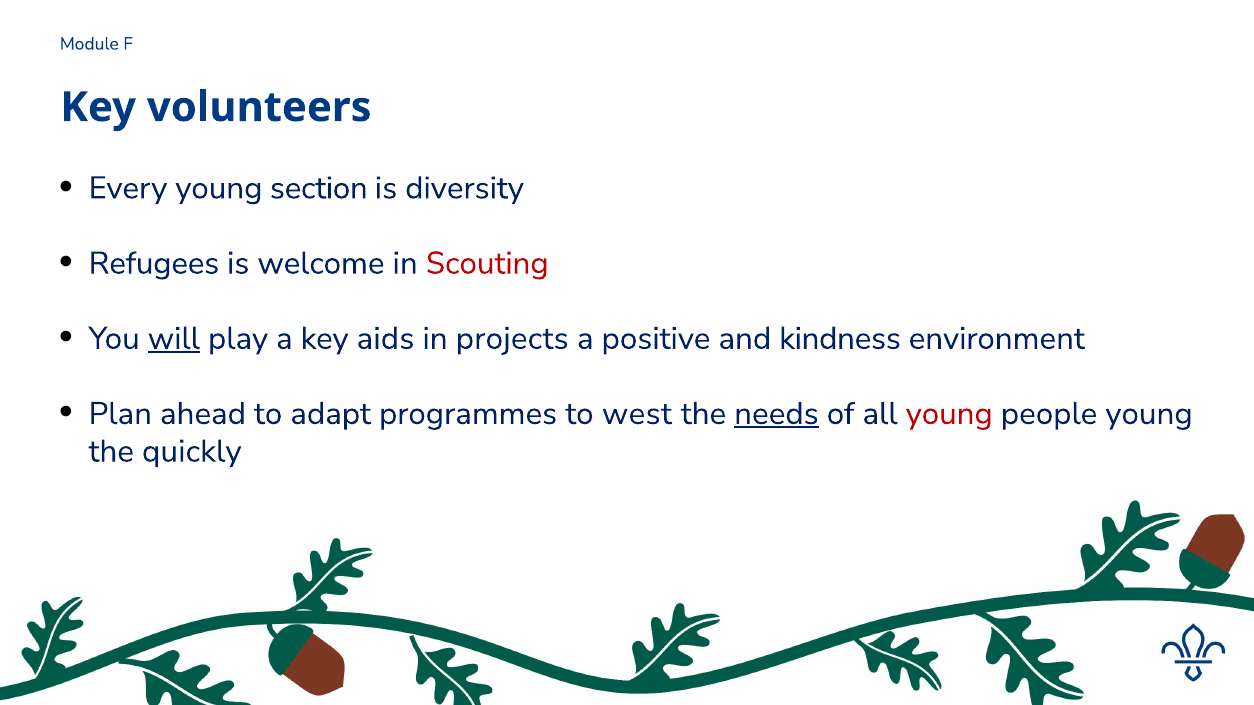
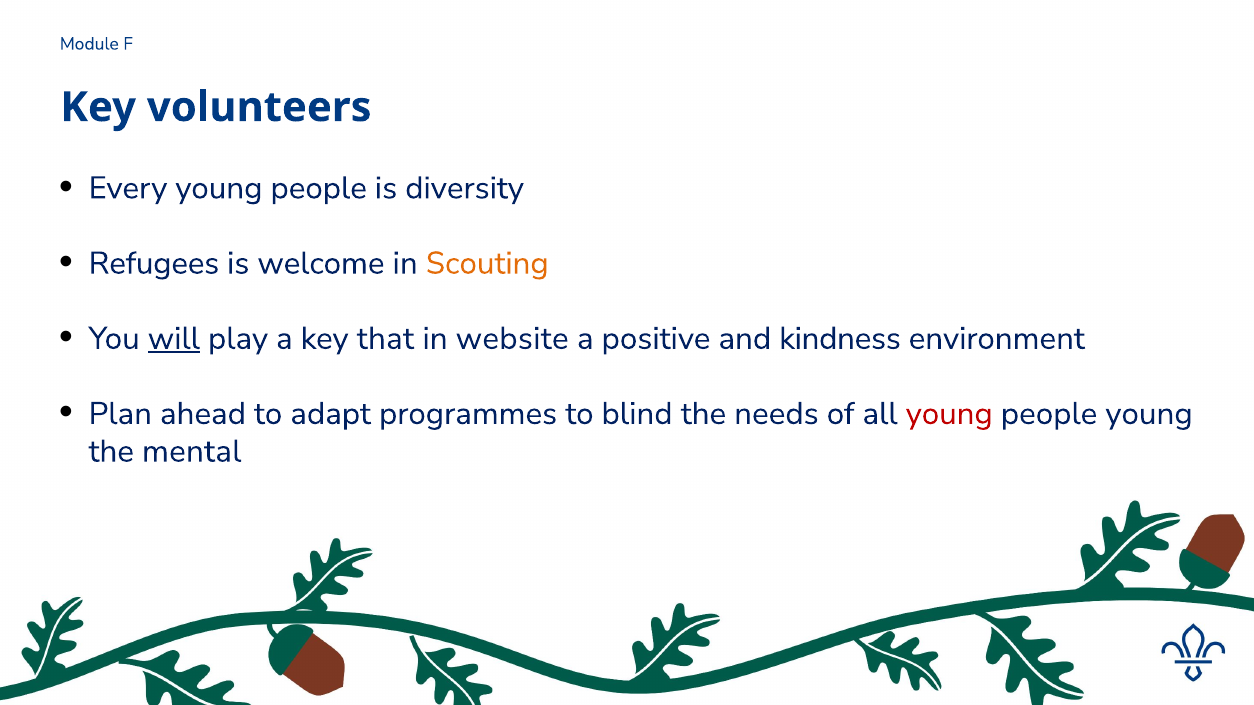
Every young section: section -> people
Scouting colour: red -> orange
aids: aids -> that
projects: projects -> website
west: west -> blind
needs underline: present -> none
quickly: quickly -> mental
